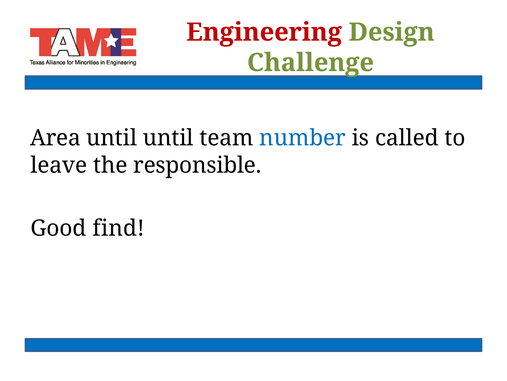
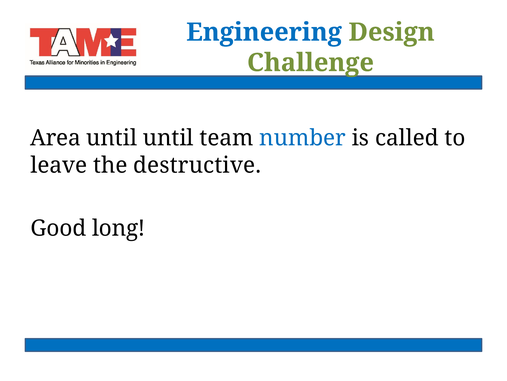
Engineering colour: red -> blue
responsible: responsible -> destructive
find: find -> long
